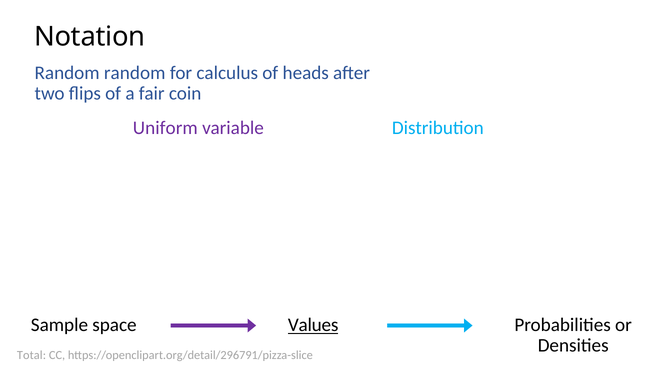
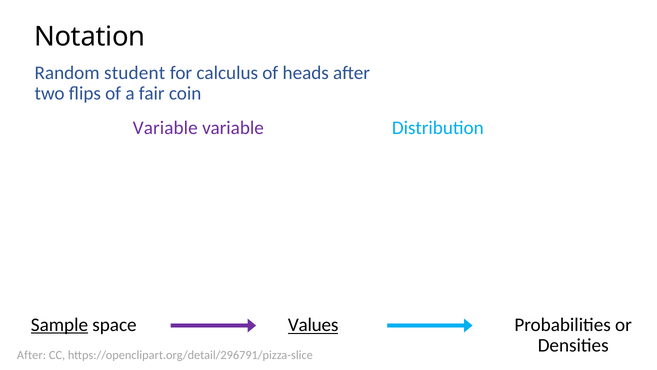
Random random: random -> student
Uniform at (165, 128): Uniform -> Variable
Sample underline: none -> present
Total at (32, 355): Total -> After
